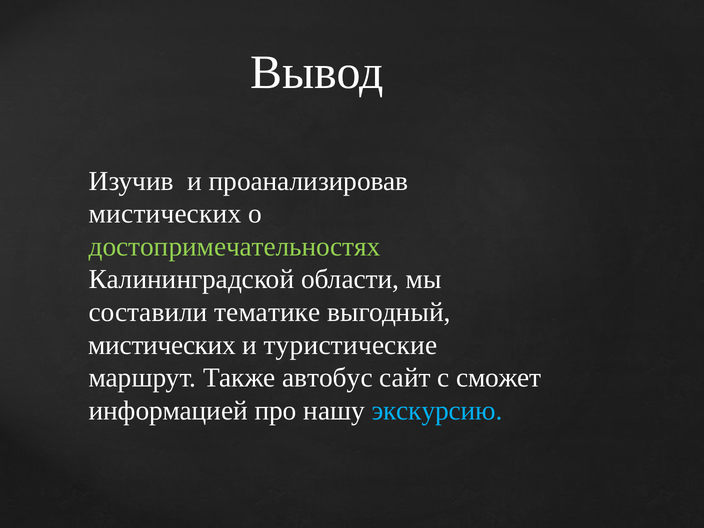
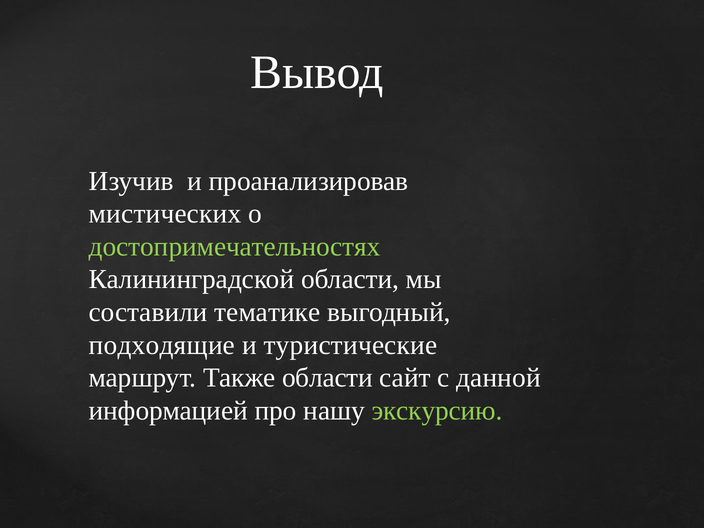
мистических at (162, 345): мистических -> подходящие
Также автобус: автобус -> области
сможет: сможет -> данной
экскурсию colour: light blue -> light green
